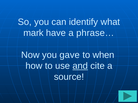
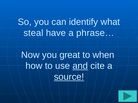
mark: mark -> steal
gave: gave -> great
source underline: none -> present
